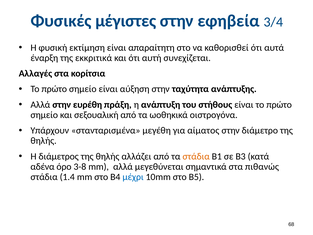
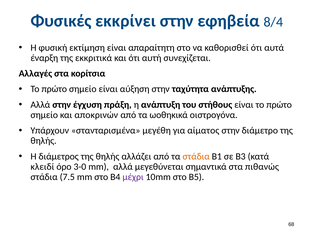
μέγιστες: μέγιστες -> εκκρίνει
3/4: 3/4 -> 8/4
ευρέθη: ευρέθη -> έγχυση
σεξουαλική: σεξουαλική -> αποκρινών
αδένα: αδένα -> κλειδί
3-8: 3-8 -> 3-0
1.4: 1.4 -> 7.5
μέχρι colour: blue -> purple
